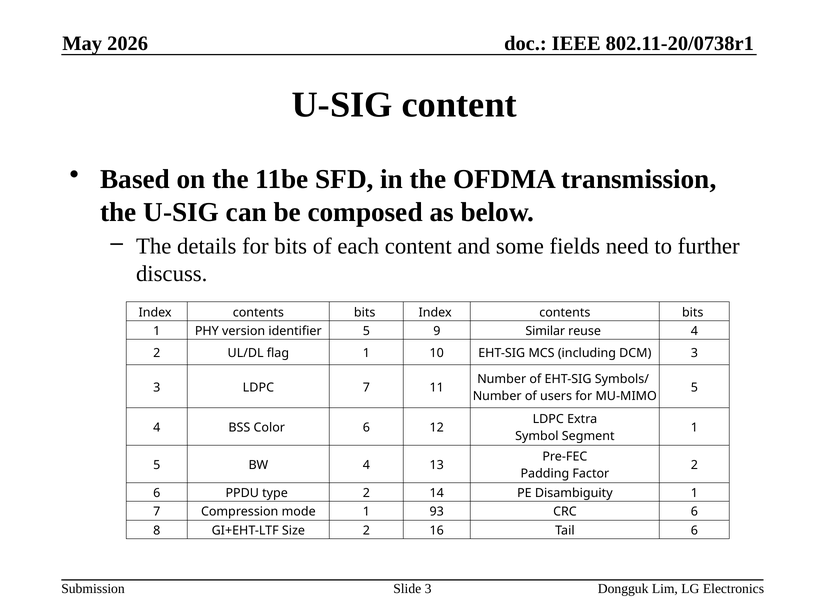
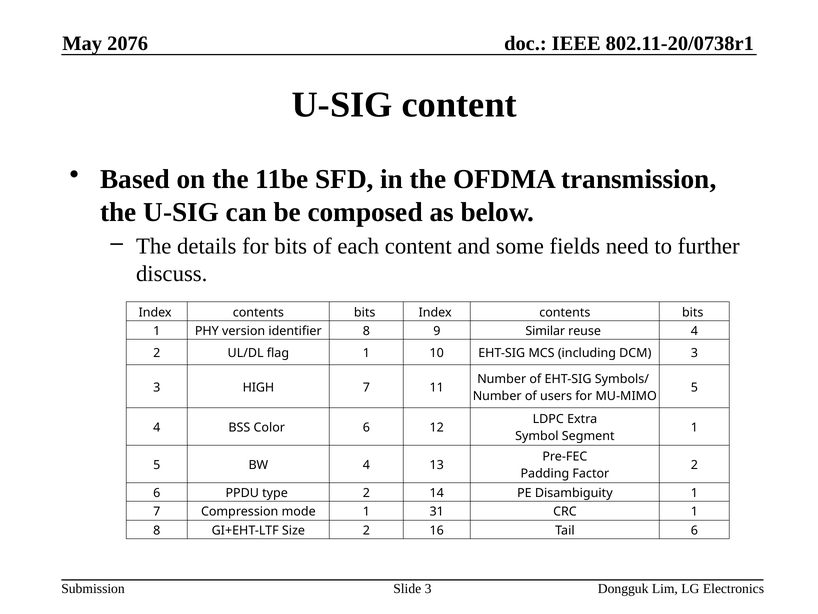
2026: 2026 -> 2076
identifier 5: 5 -> 8
3 LDPC: LDPC -> HIGH
93: 93 -> 31
CRC 6: 6 -> 1
